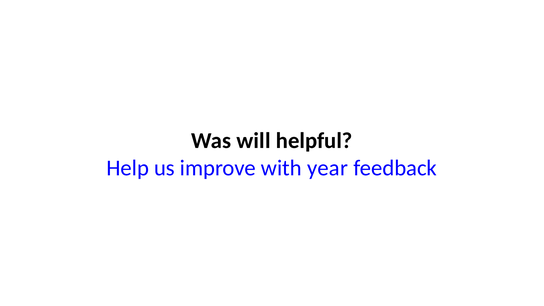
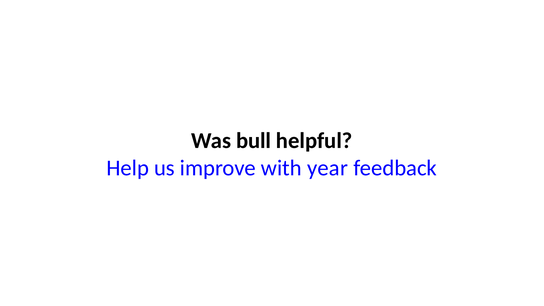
will: will -> bull
